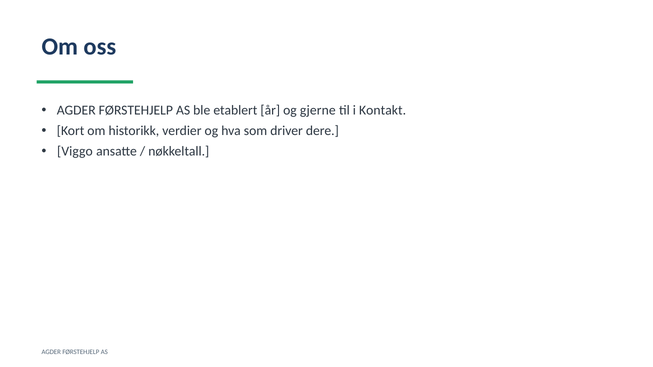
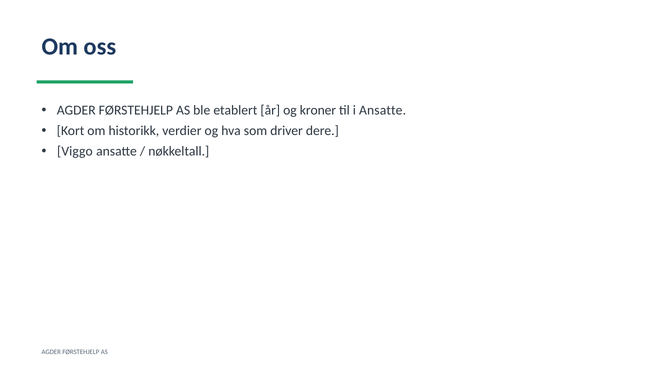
gjerne: gjerne -> kroner
i Kontakt: Kontakt -> Ansatte
